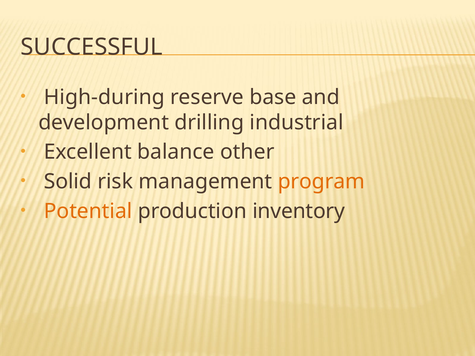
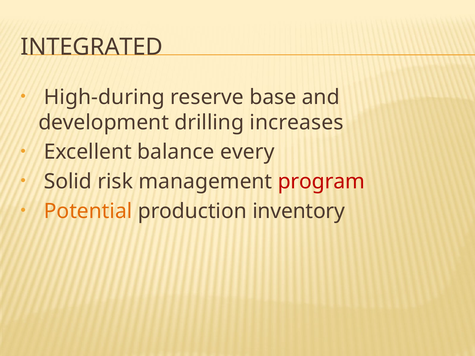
SUCCESSFUL: SUCCESSFUL -> INTEGRATED
industrial: industrial -> increases
other: other -> every
program colour: orange -> red
